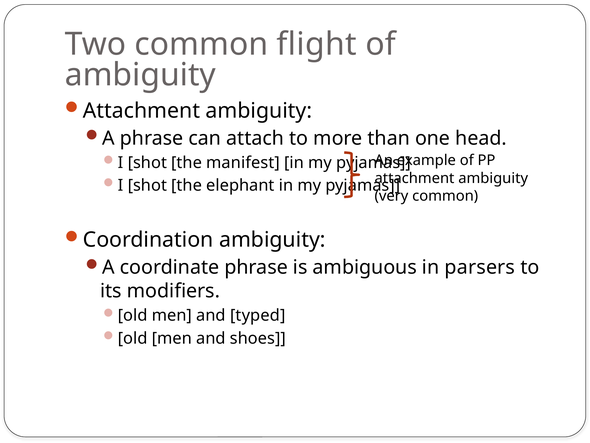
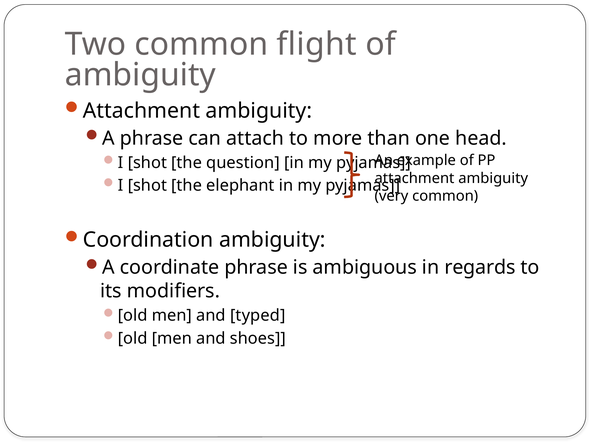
manifest: manifest -> question
parsers: parsers -> regards
